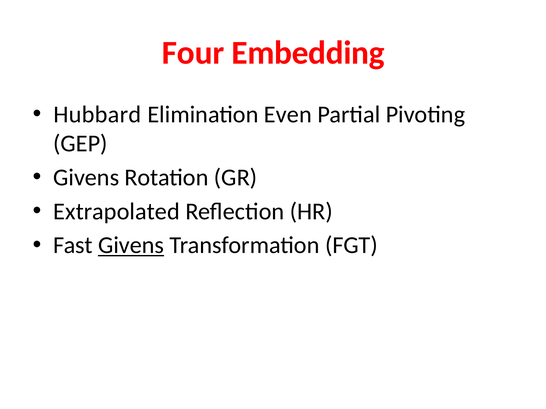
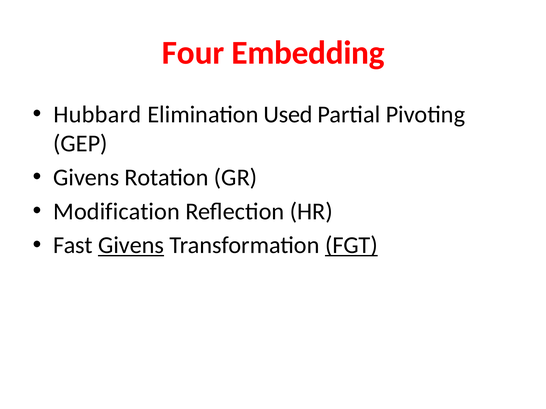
Even: Even -> Used
Extrapolated: Extrapolated -> Modification
FGT underline: none -> present
